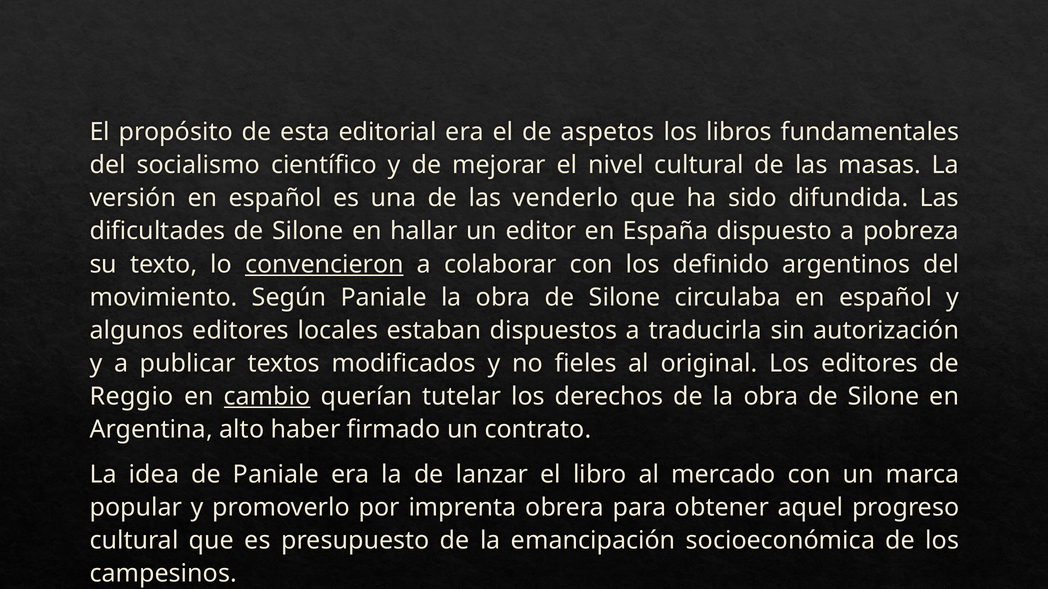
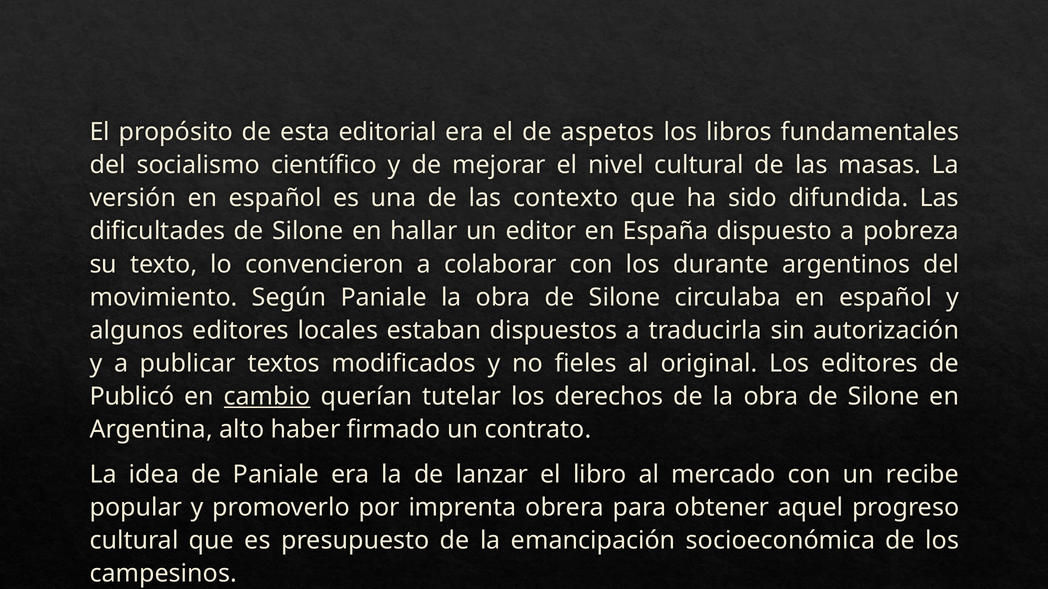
venderlo: venderlo -> contexto
convencieron underline: present -> none
definido: definido -> durante
Reggio: Reggio -> Publicó
marca: marca -> recibe
